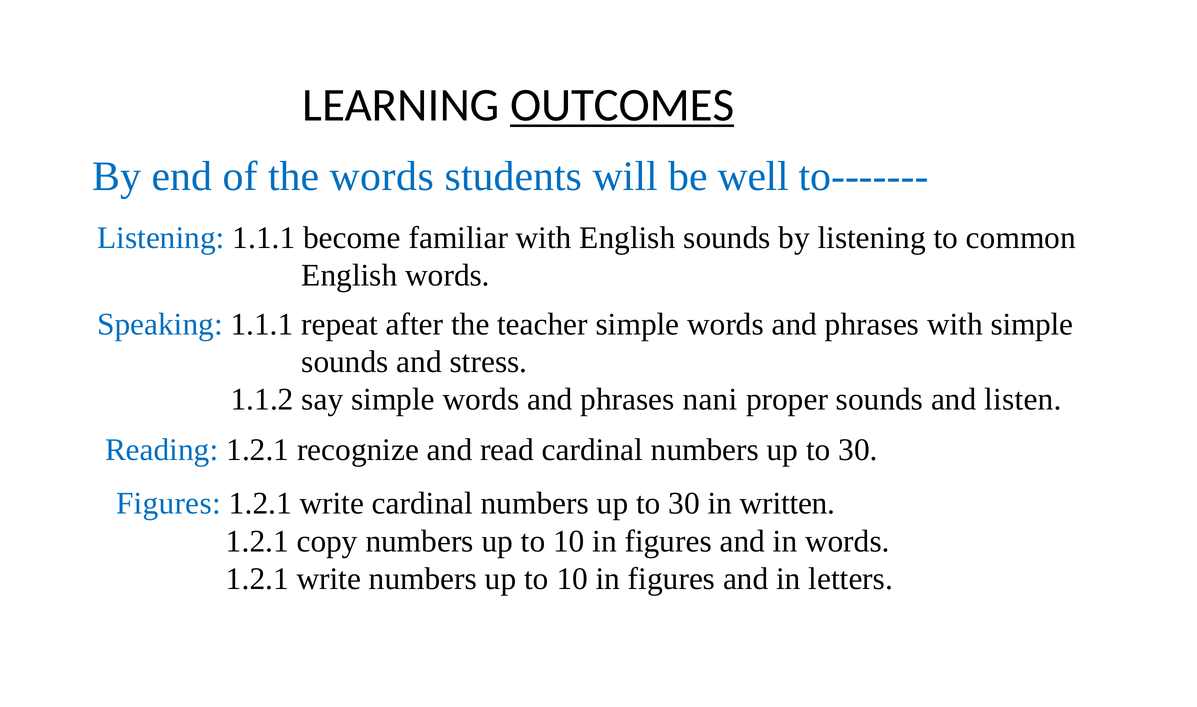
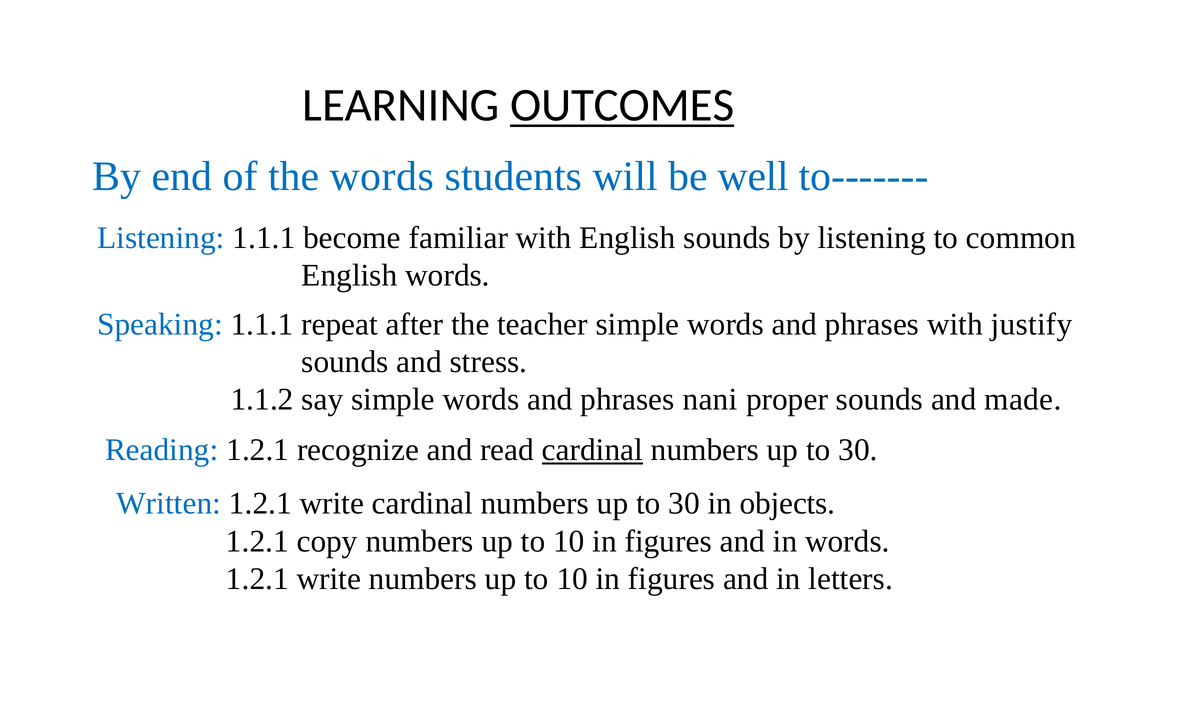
with simple: simple -> justify
listen: listen -> made
cardinal at (592, 450) underline: none -> present
Figures at (168, 503): Figures -> Written
written: written -> objects
